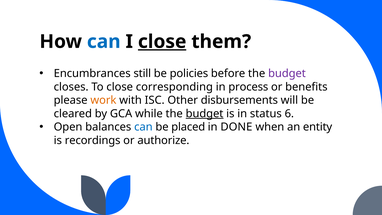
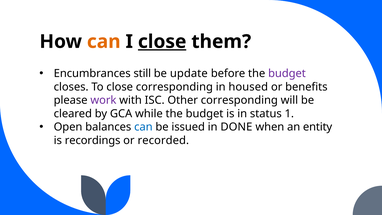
can at (104, 42) colour: blue -> orange
policies: policies -> update
process: process -> housed
work colour: orange -> purple
Other disbursements: disbursements -> corresponding
budget at (205, 114) underline: present -> none
6: 6 -> 1
placed: placed -> issued
authorize: authorize -> recorded
